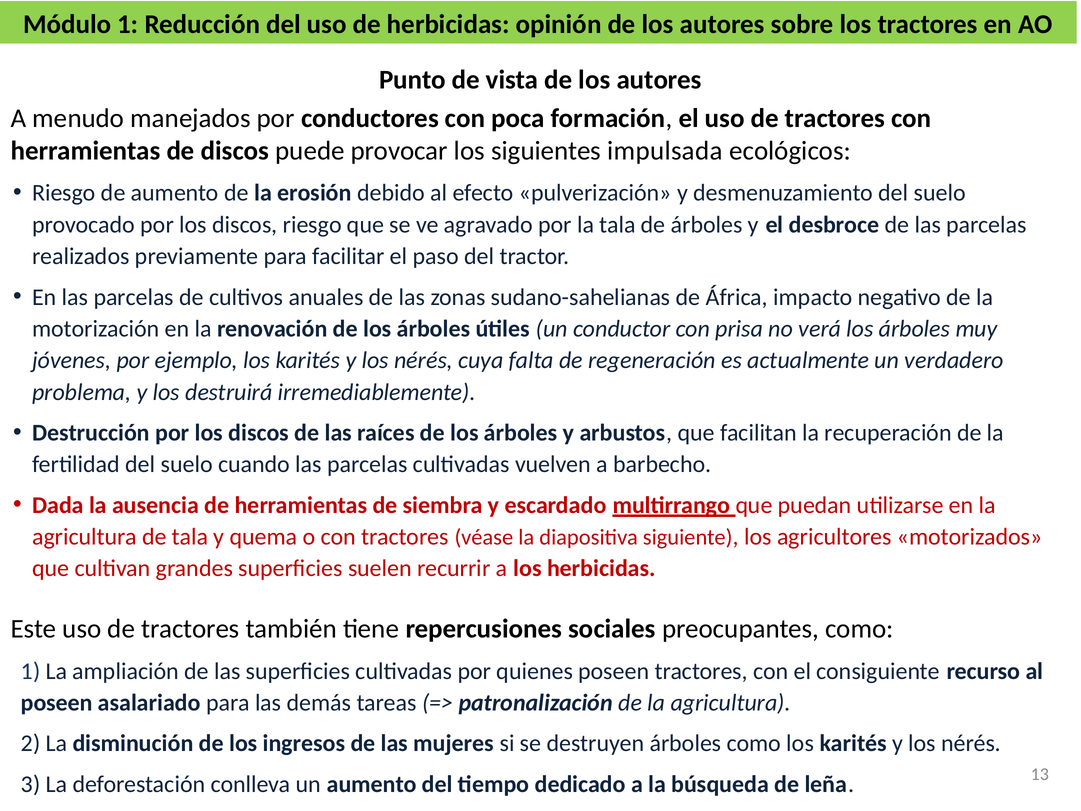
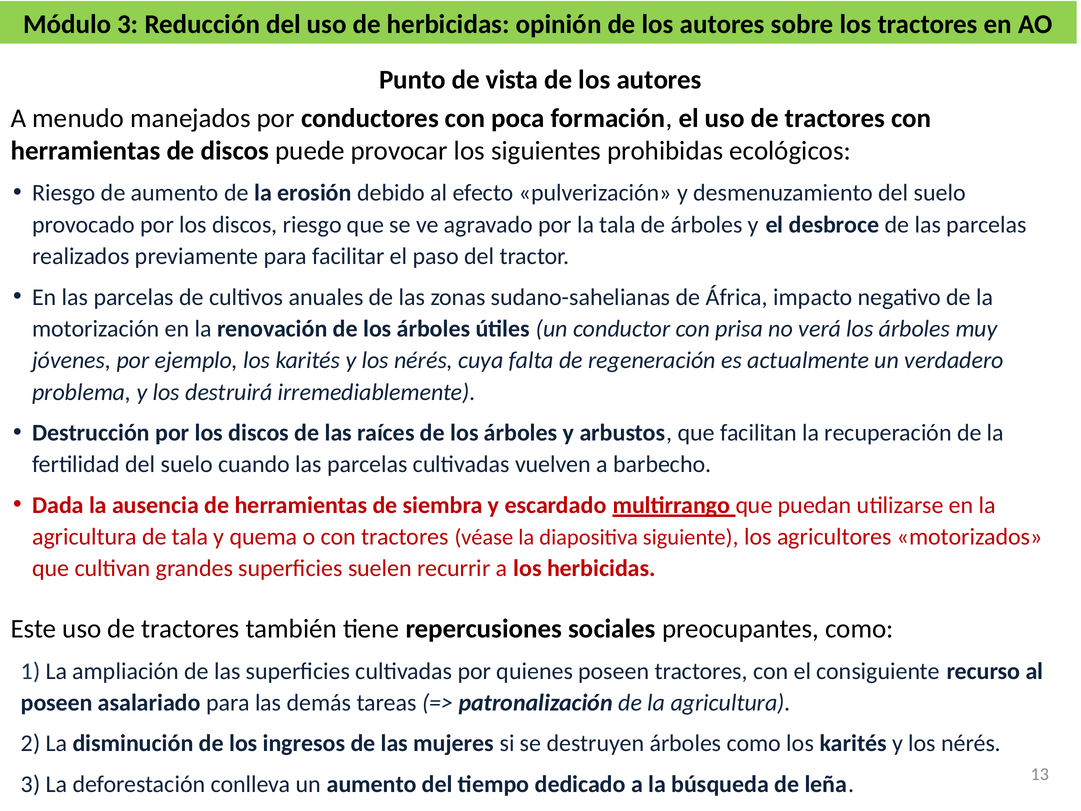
Módulo 1: 1 -> 3
impulsada: impulsada -> prohibidas
